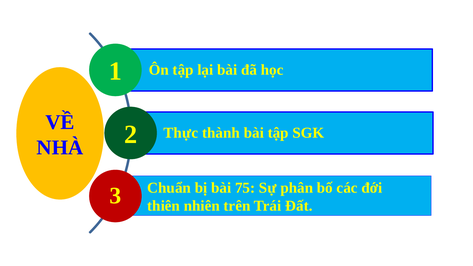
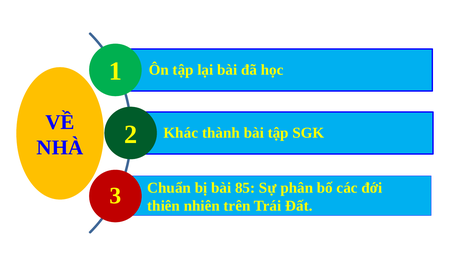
Thực: Thực -> Khác
75: 75 -> 85
